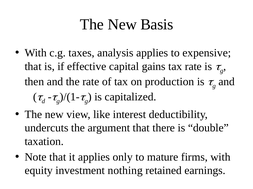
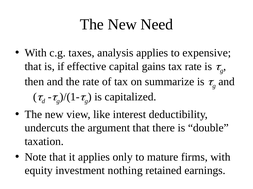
Basis: Basis -> Need
production: production -> summarize
